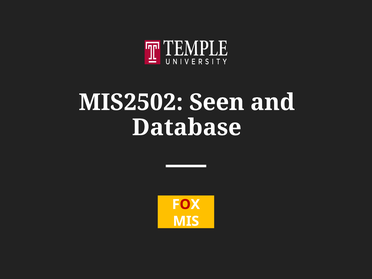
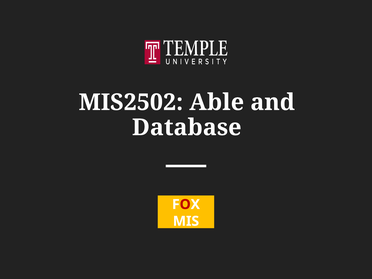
Seen: Seen -> Able
